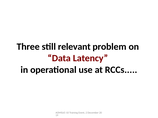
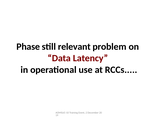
Three: Three -> Phase
